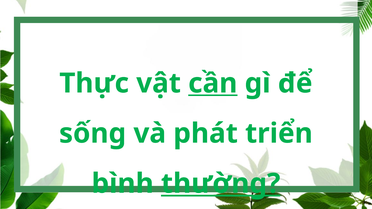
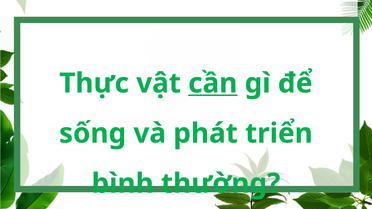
thường underline: present -> none
